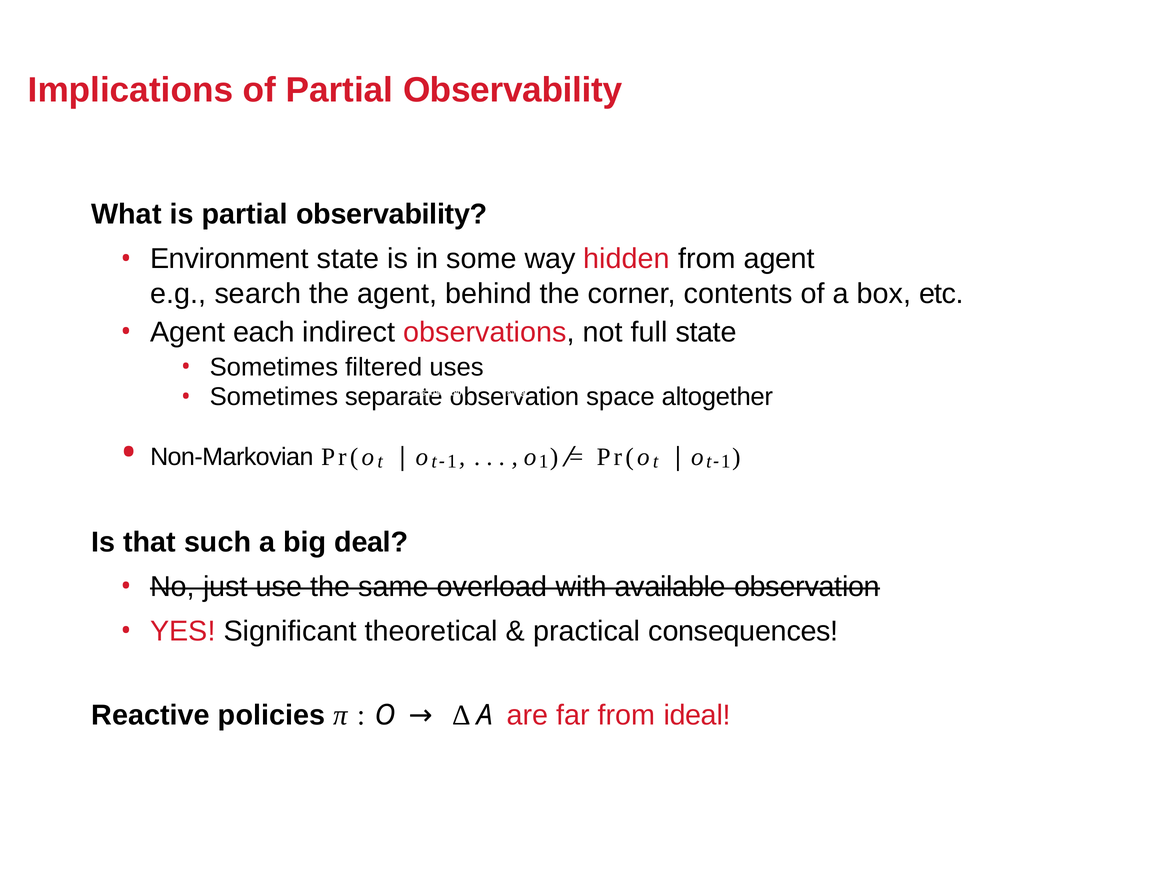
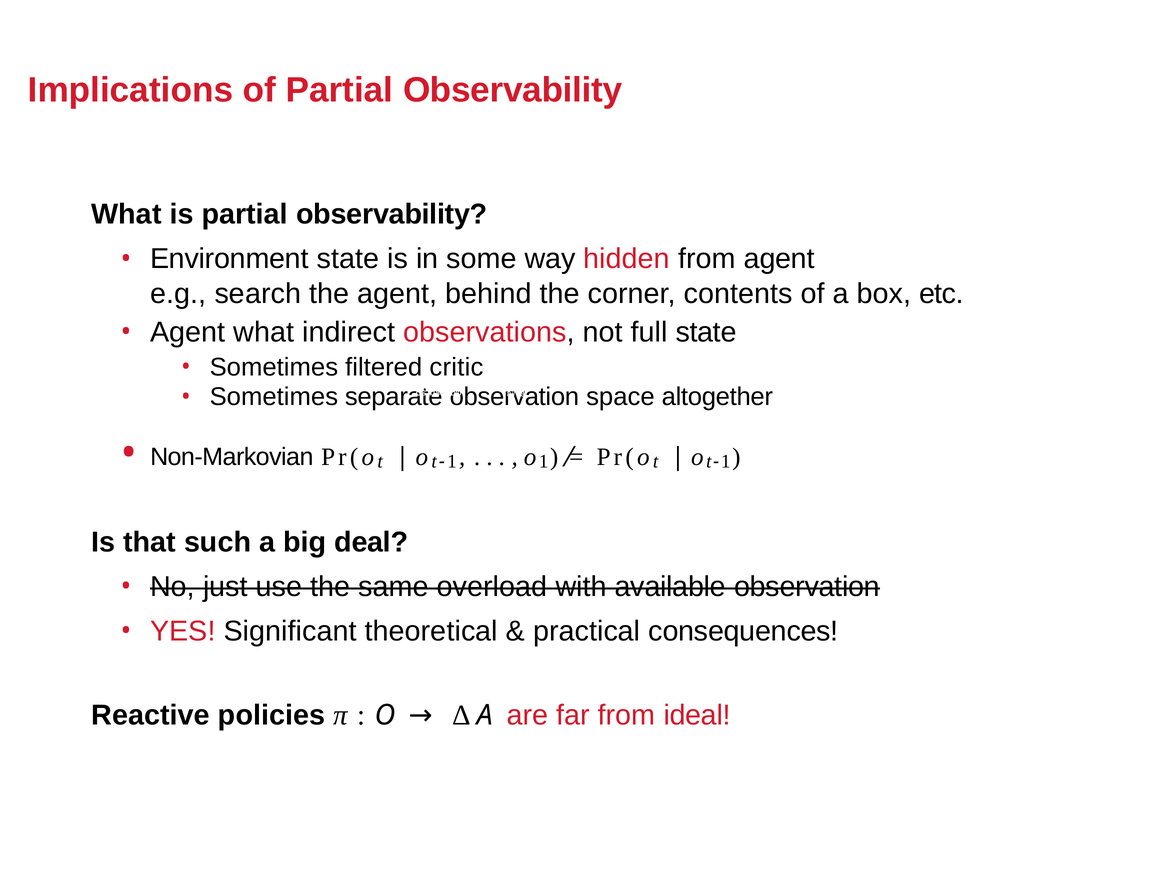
Agent each: each -> what
uses: uses -> critic
